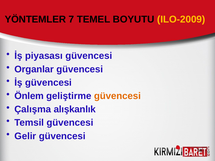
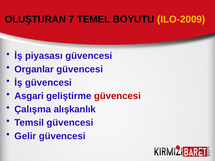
YÖNTEMLER: YÖNTEMLER -> OLUŞTURAN
Önlem: Önlem -> Asgari
güvencesi at (117, 96) colour: orange -> red
